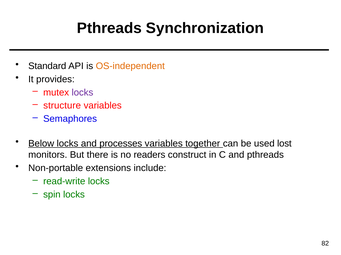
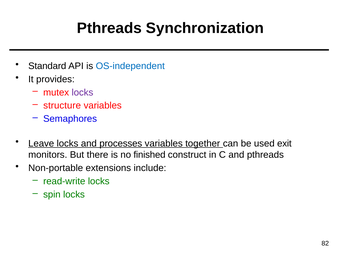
OS-independent colour: orange -> blue
Below: Below -> Leave
lost: lost -> exit
readers: readers -> finished
